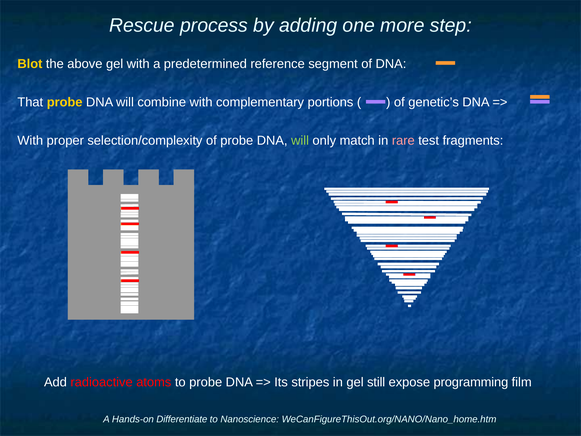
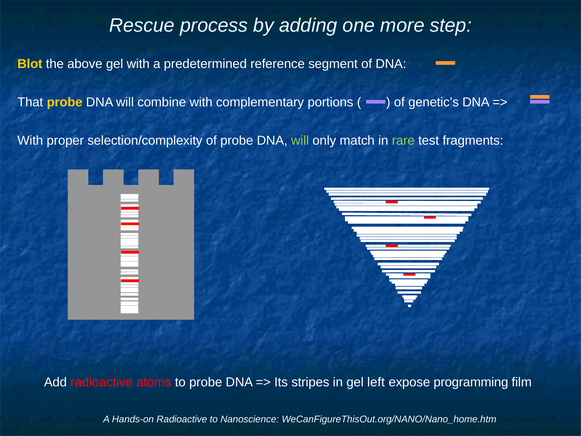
rare colour: pink -> light green
still: still -> left
Hands-on Differentiate: Differentiate -> Radioactive
